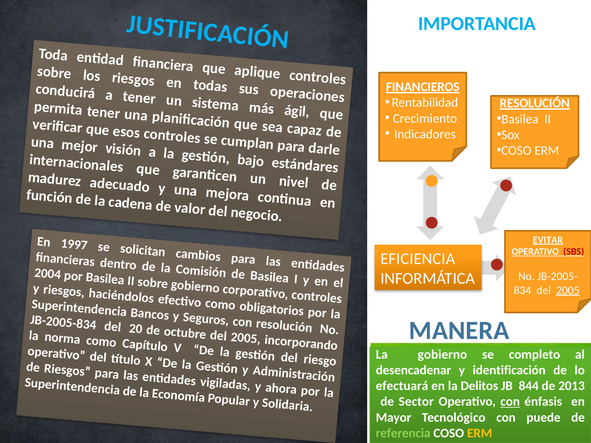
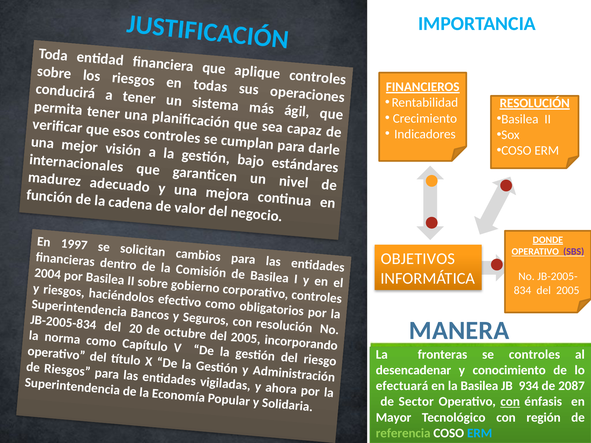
EVITAR: EVITAR -> DONDE
SBS colour: red -> purple
EFICIENCIA: EFICIENCIA -> OBJETIVOS
2005 at (568, 290) underline: present -> none
La gobierno: gobierno -> fronteras
se completo: completo -> controles
identificación: identificación -> conocimiento
la Delitos: Delitos -> Basilea
844: 844 -> 934
2013: 2013 -> 2087
puede: puede -> región
ERM at (480, 433) colour: yellow -> light blue
